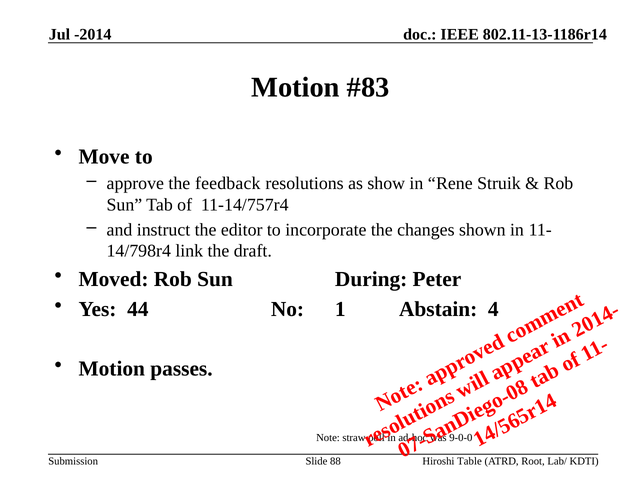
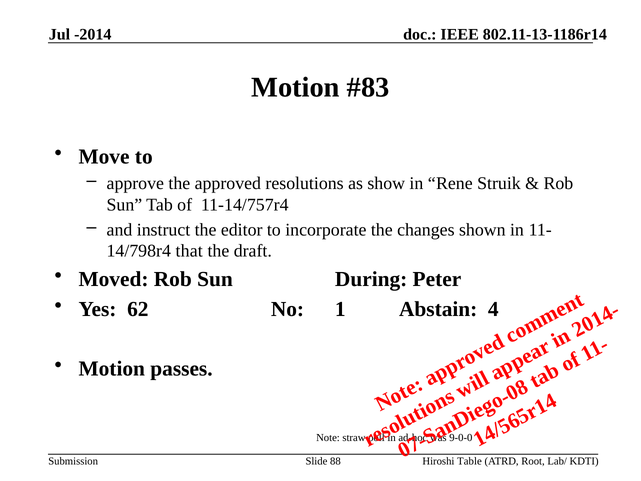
feedback: feedback -> approved
link: link -> that
44: 44 -> 62
